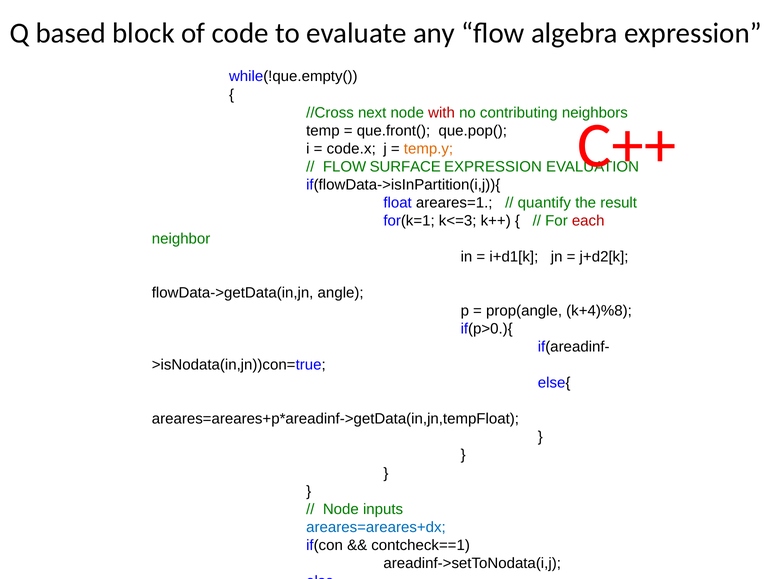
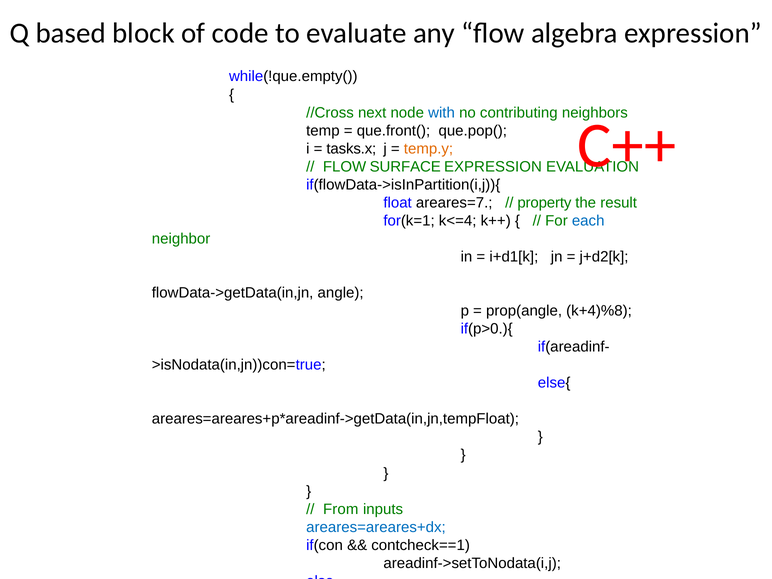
with colour: red -> blue
code.x: code.x -> tasks.x
areares=1: areares=1 -> areares=7
quantify: quantify -> property
k<=3: k<=3 -> k<=4
each colour: red -> blue
Node at (341, 509): Node -> From
